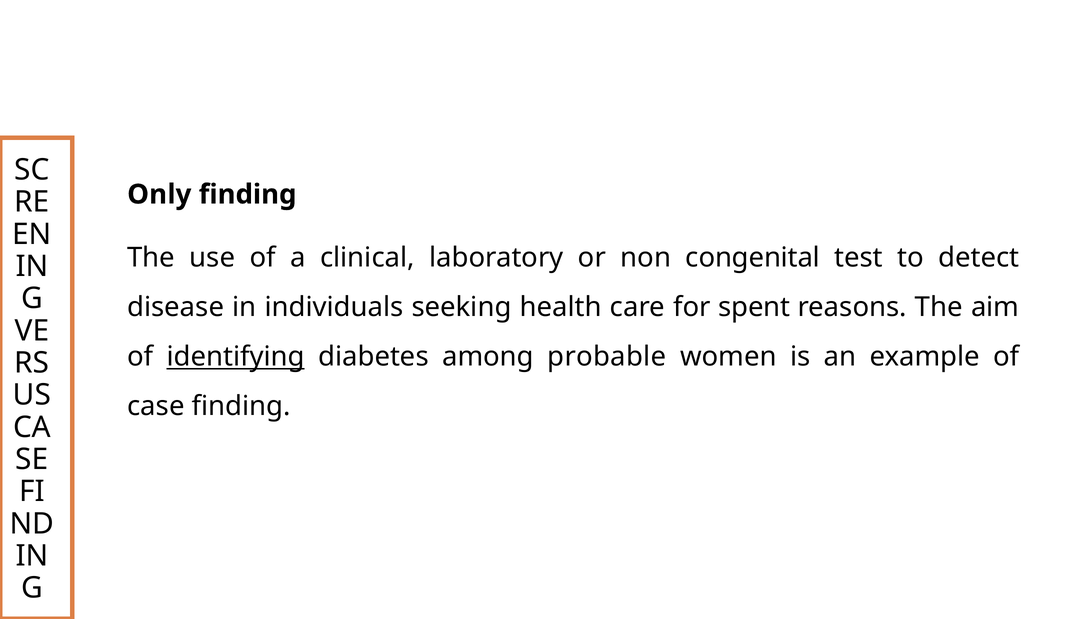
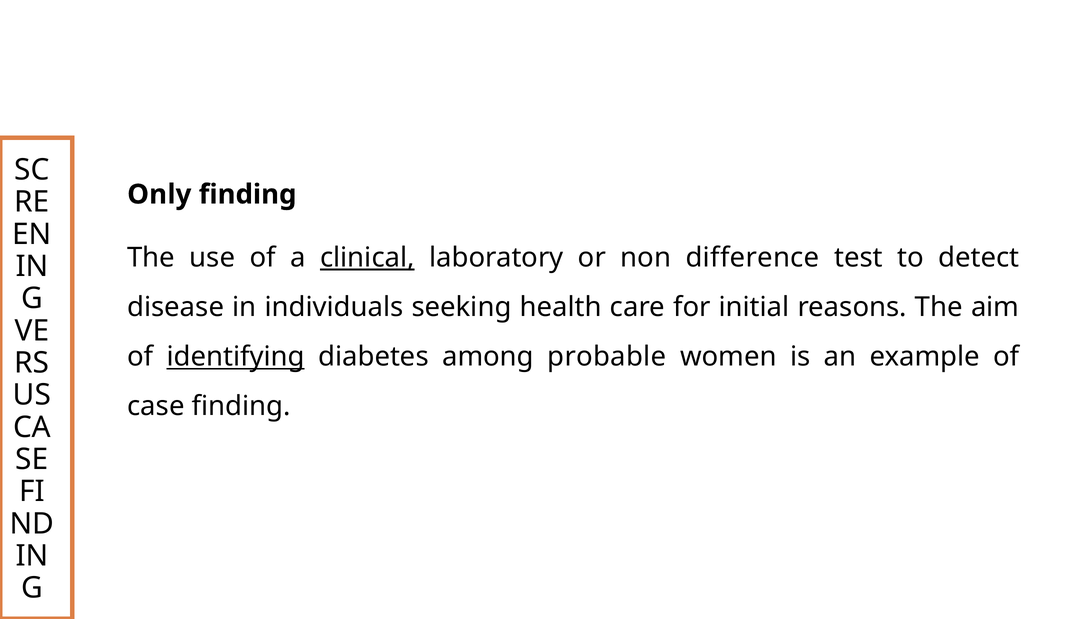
clinical underline: none -> present
congenital: congenital -> difference
spent: spent -> initial
